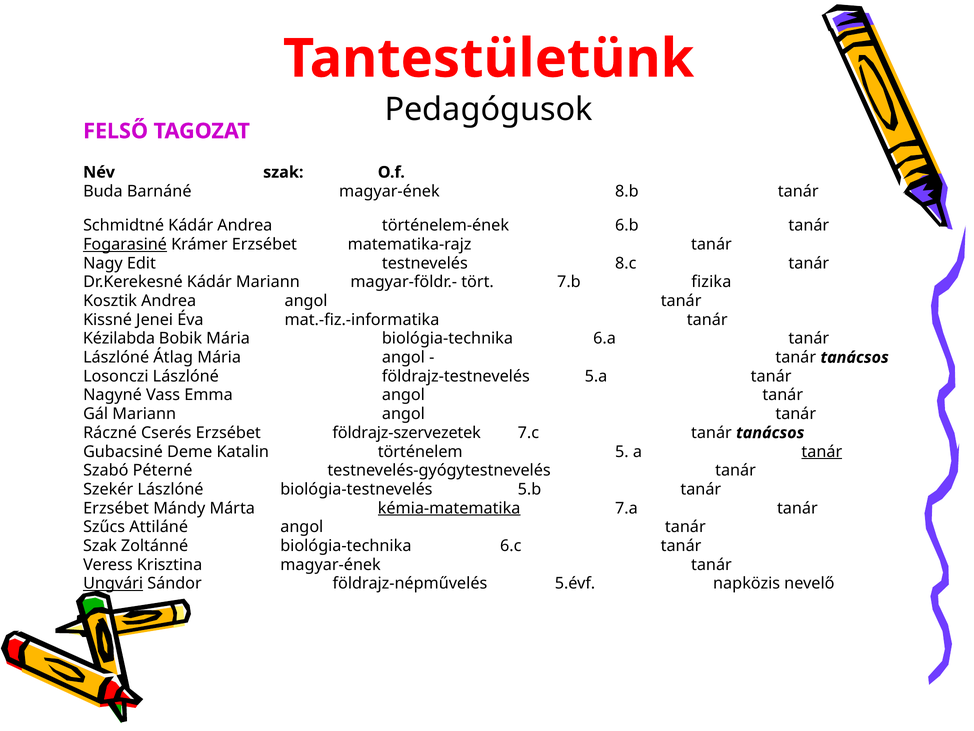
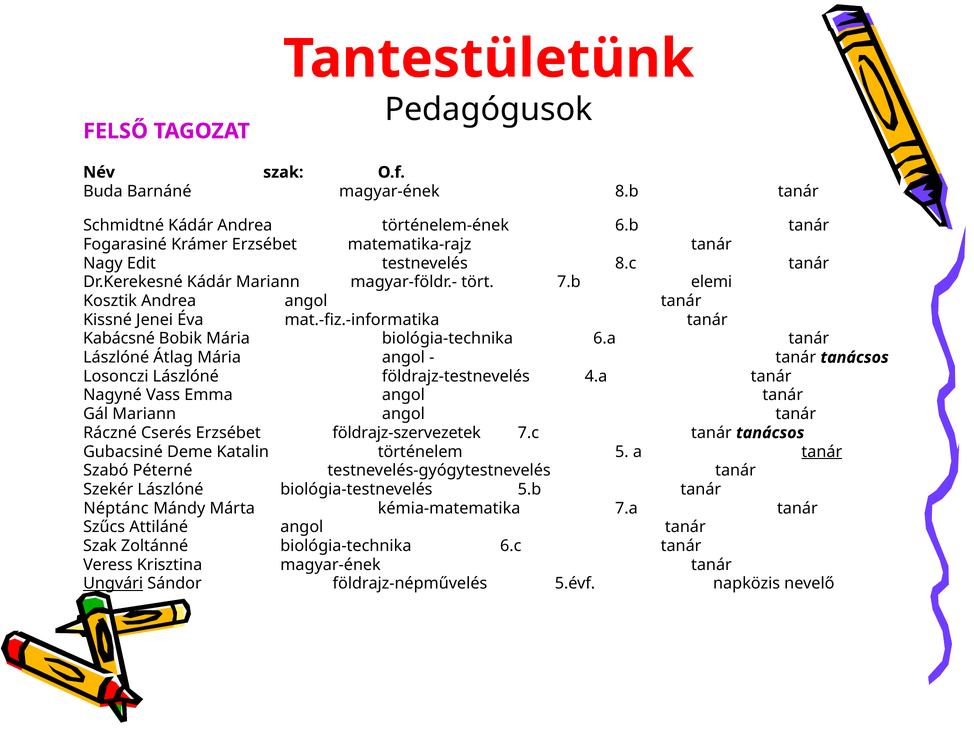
Fogarasiné underline: present -> none
fizika: fizika -> elemi
Kézilabda: Kézilabda -> Kabácsné
5.a: 5.a -> 4.a
Erzsébet at (116, 508): Erzsébet -> Néptánc
kémia-matematika underline: present -> none
